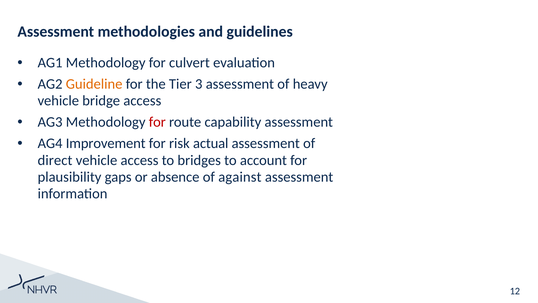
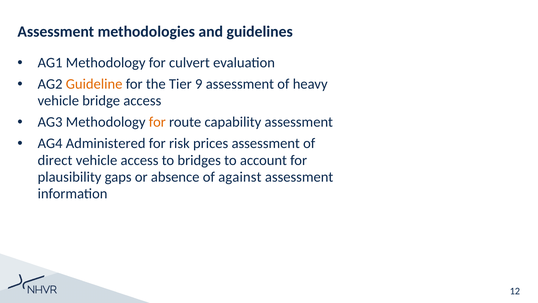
3: 3 -> 9
for at (157, 122) colour: red -> orange
Improvement: Improvement -> Administered
actual: actual -> prices
